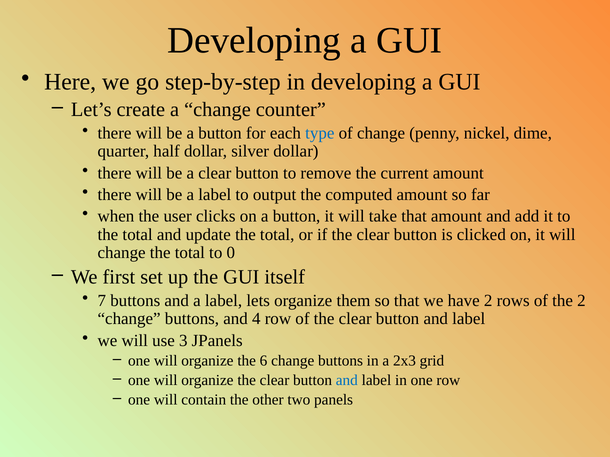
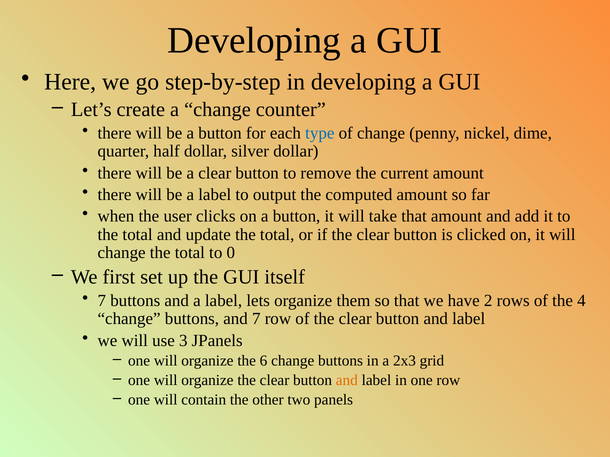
the 2: 2 -> 4
and 4: 4 -> 7
and at (347, 381) colour: blue -> orange
